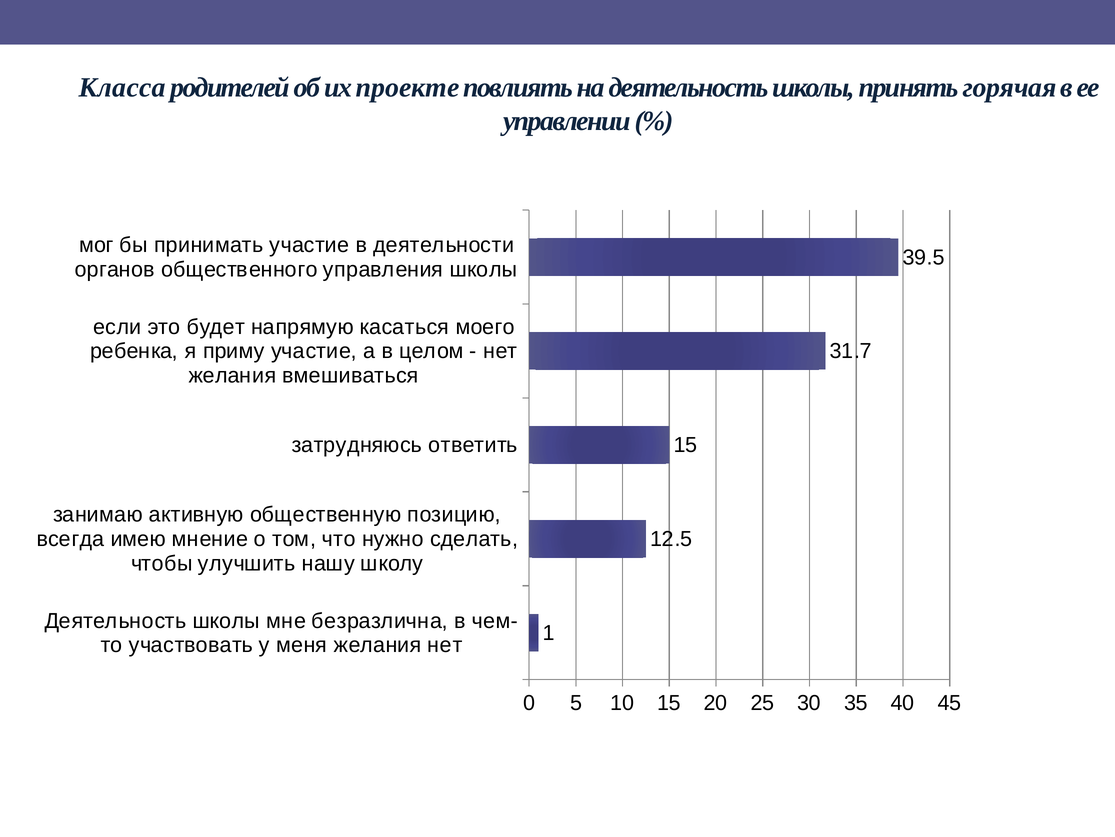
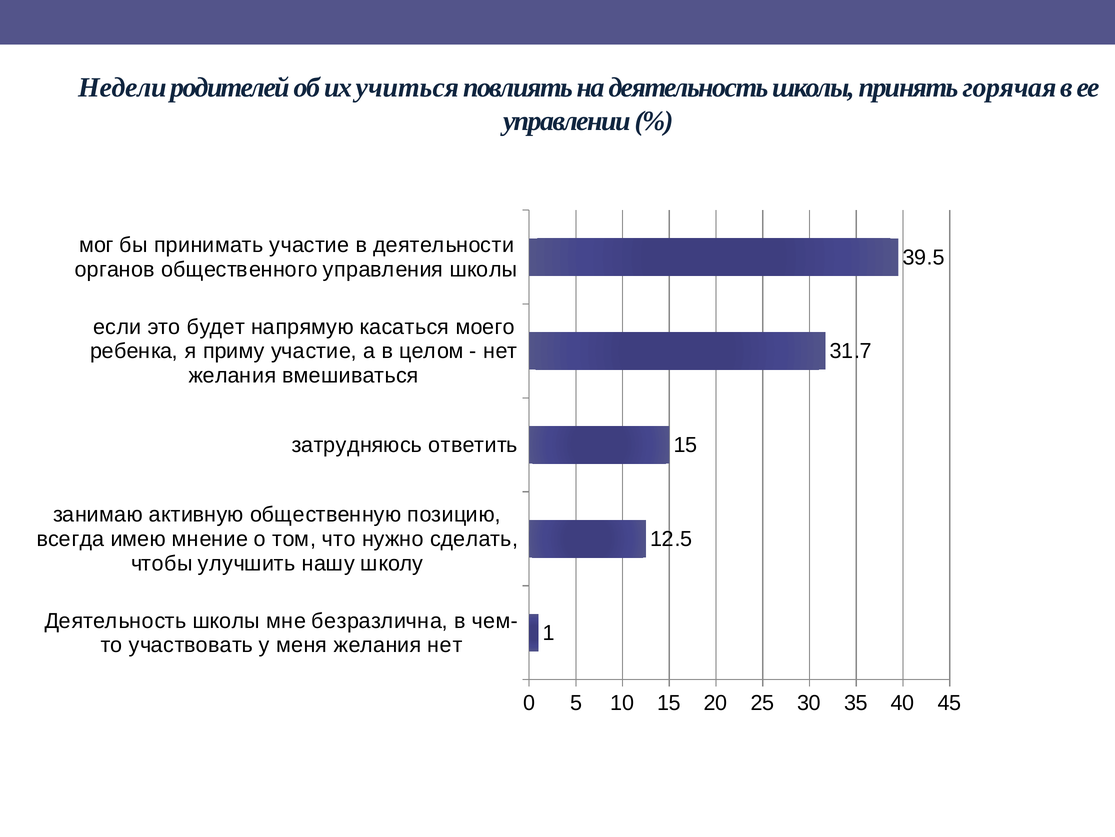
Класса: Класса -> Недели
проекте: проекте -> учиться
